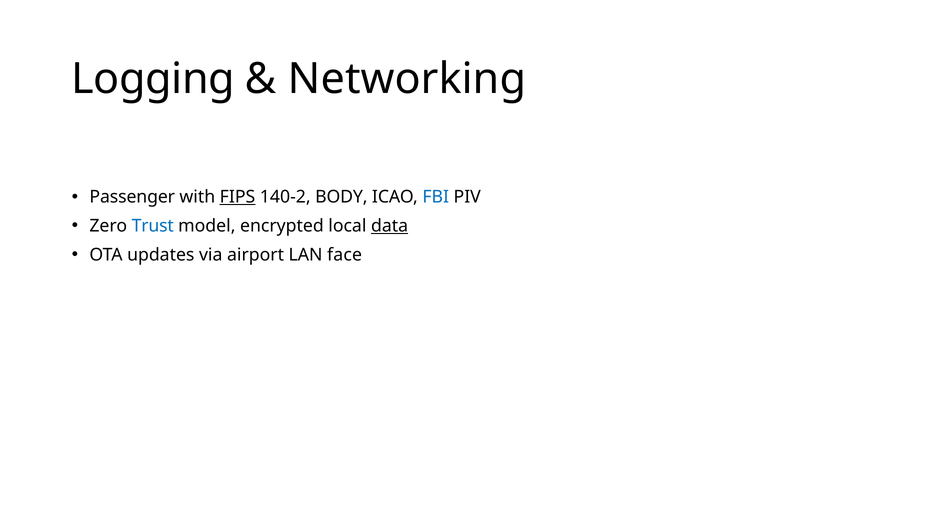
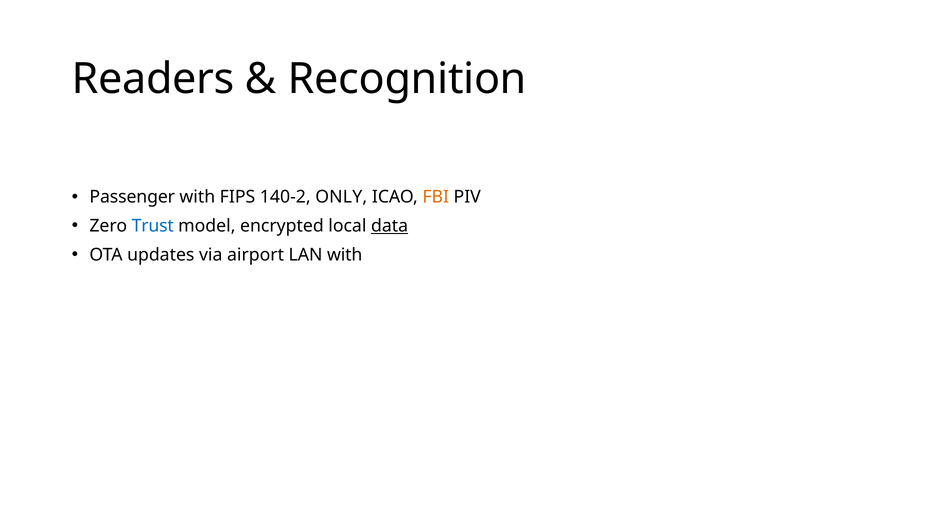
Logging: Logging -> Readers
Networking: Networking -> Recognition
FIPS underline: present -> none
BODY: BODY -> ONLY
FBI colour: blue -> orange
LAN face: face -> with
